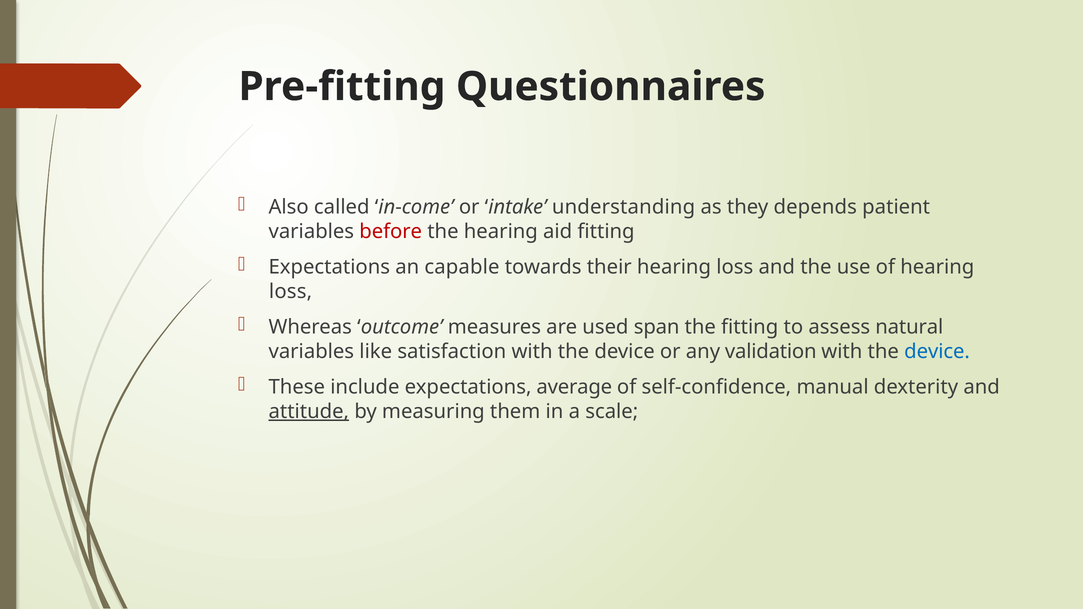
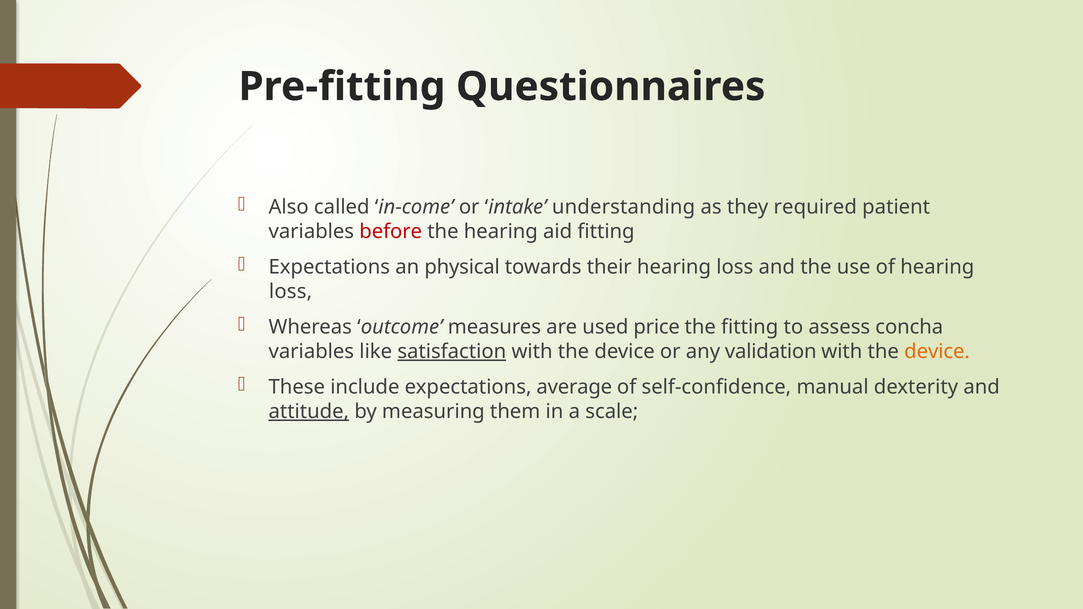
depends: depends -> required
capable: capable -> physical
span: span -> price
natural: natural -> concha
satisfaction underline: none -> present
device at (937, 352) colour: blue -> orange
